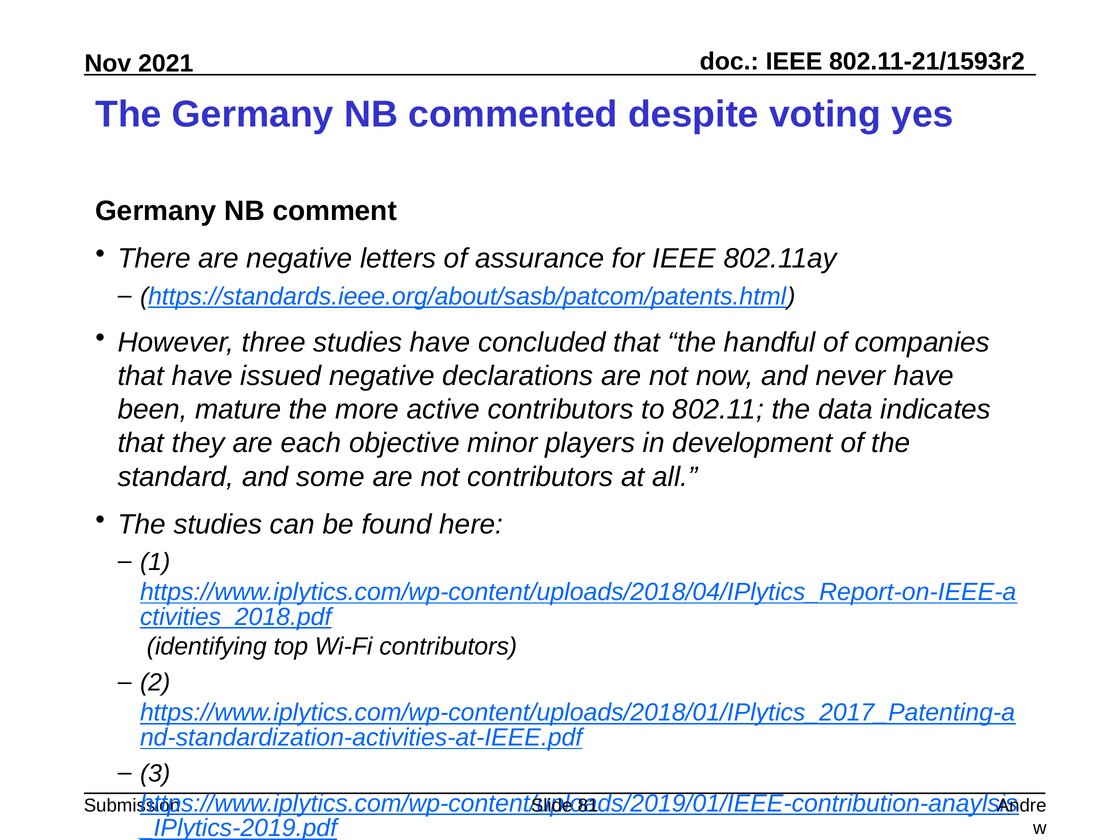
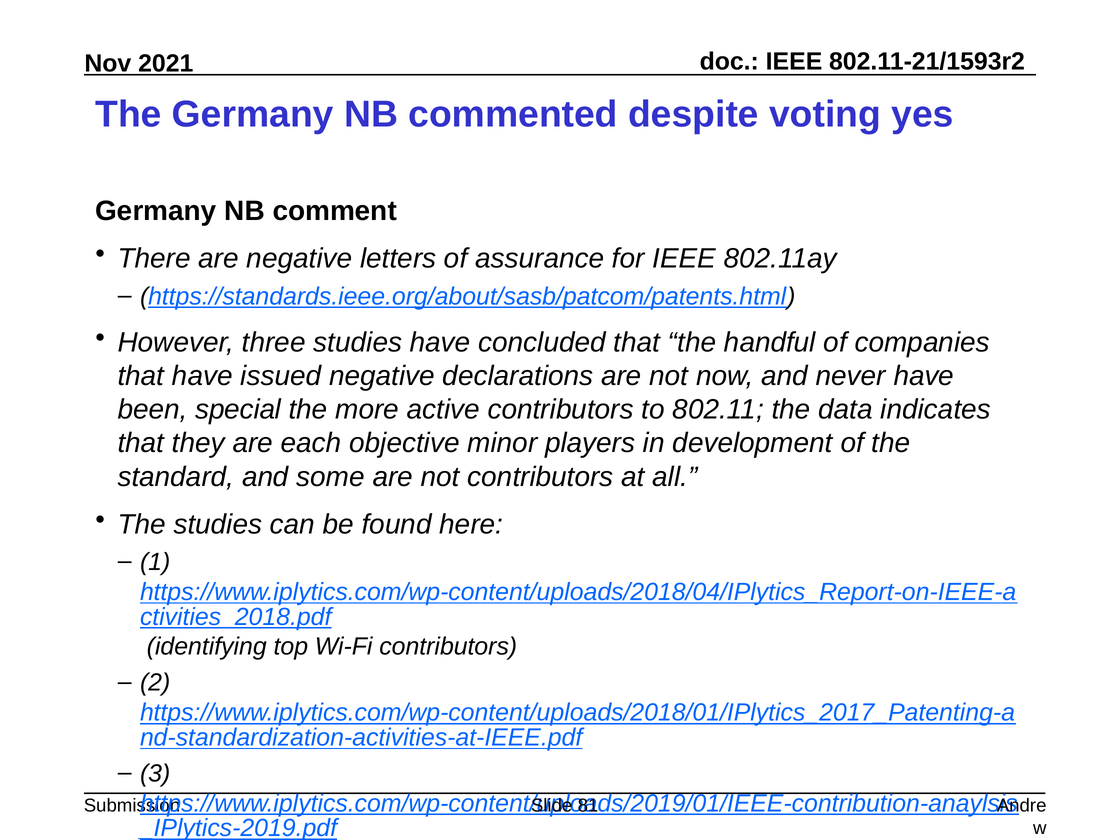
mature: mature -> special
